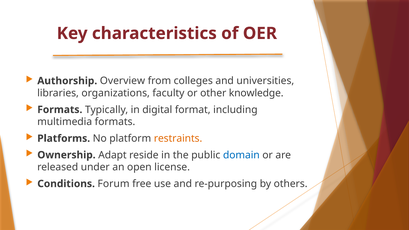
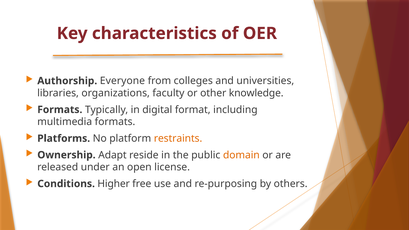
Overview: Overview -> Everyone
domain colour: blue -> orange
Forum: Forum -> Higher
